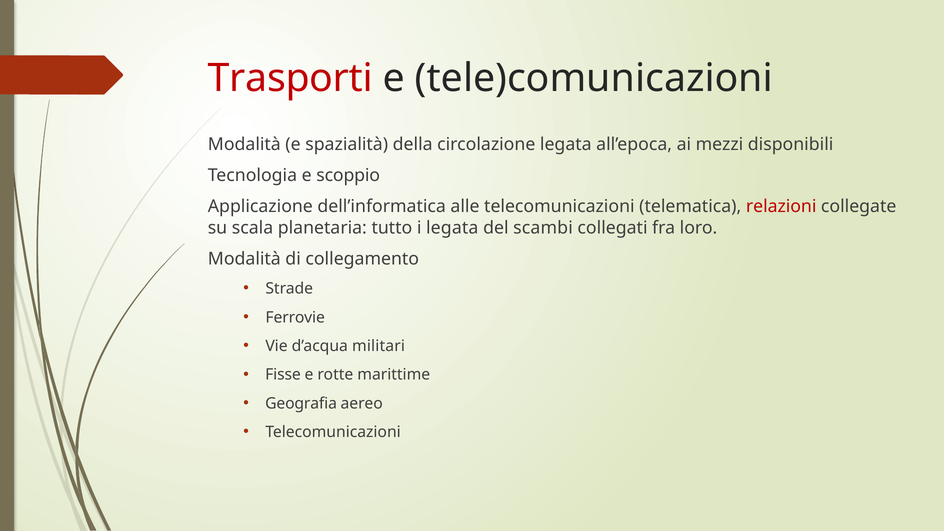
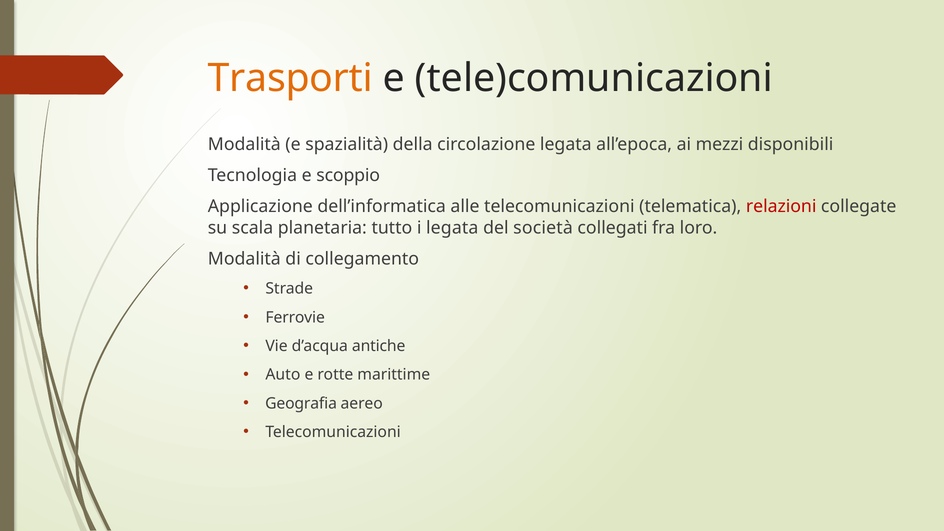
Trasporti colour: red -> orange
scambi: scambi -> società
militari: militari -> antiche
Fisse: Fisse -> Auto
